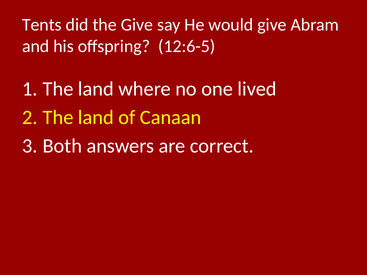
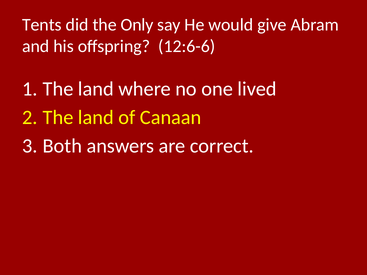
the Give: Give -> Only
12:6-5: 12:6-5 -> 12:6-6
